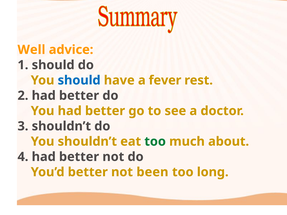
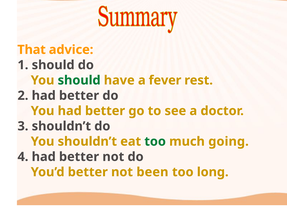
Well: Well -> That
should at (79, 80) colour: blue -> green
about: about -> going
